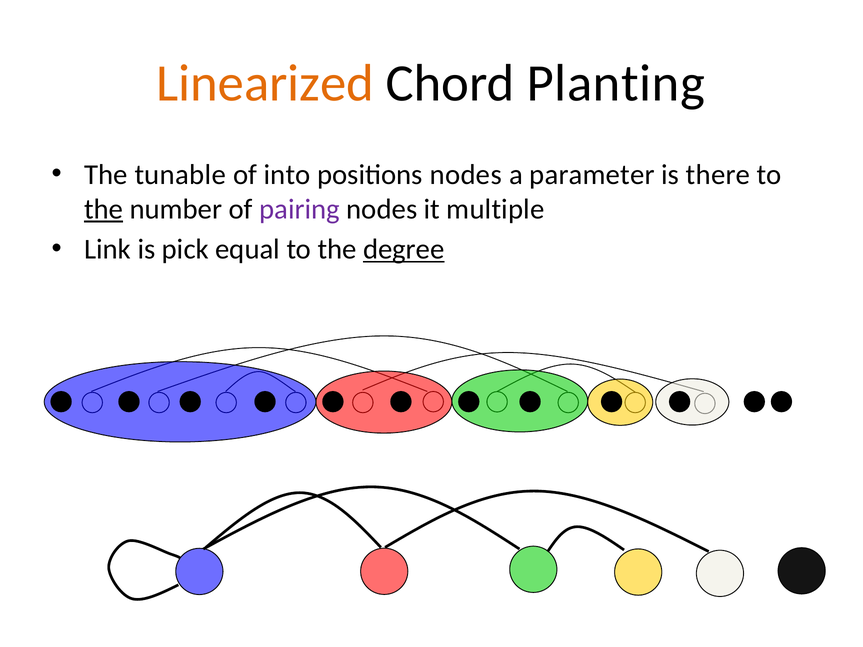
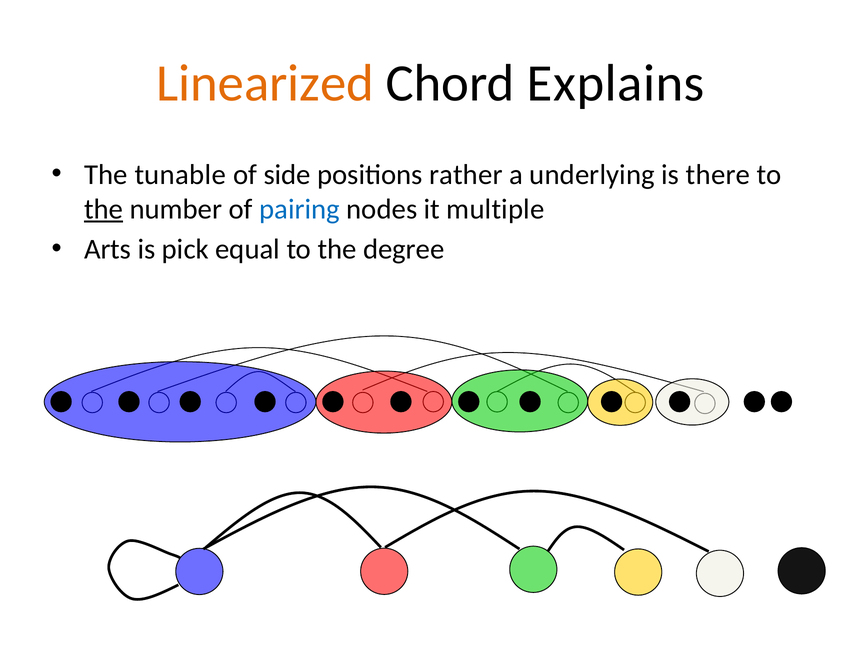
Planting: Planting -> Explains
into: into -> side
positions nodes: nodes -> rather
parameter: parameter -> underlying
pairing colour: purple -> blue
Link: Link -> Arts
degree underline: present -> none
